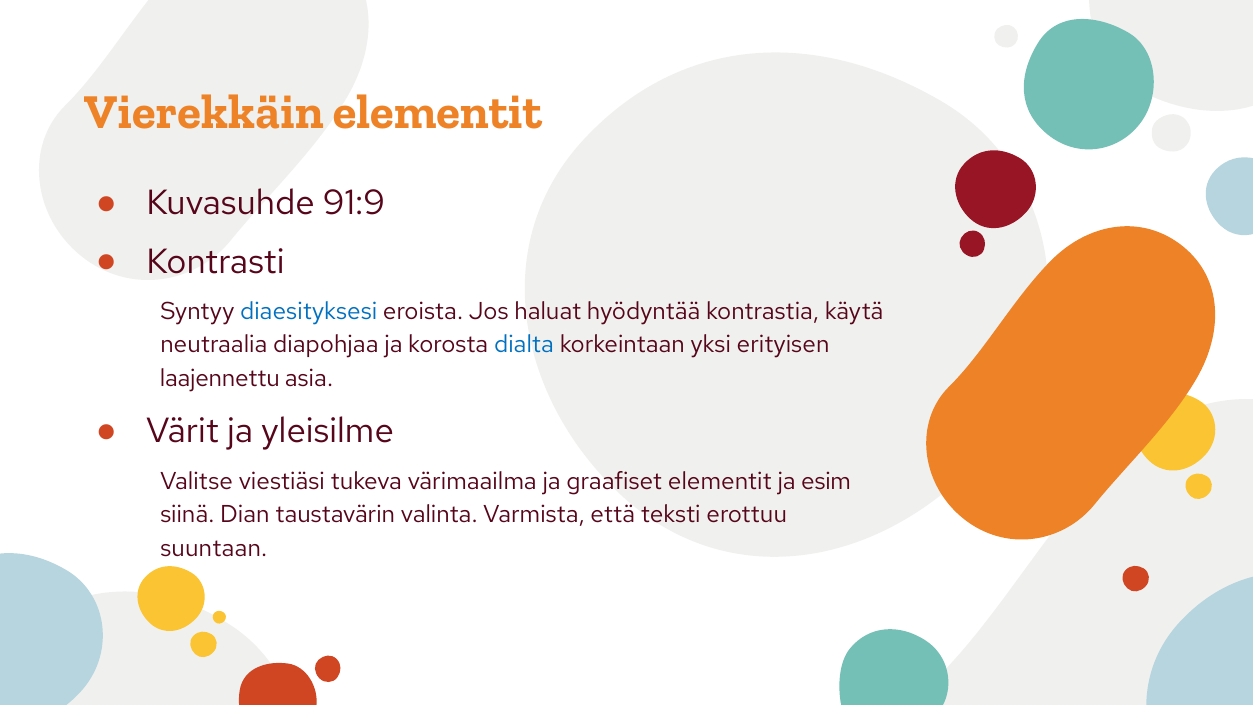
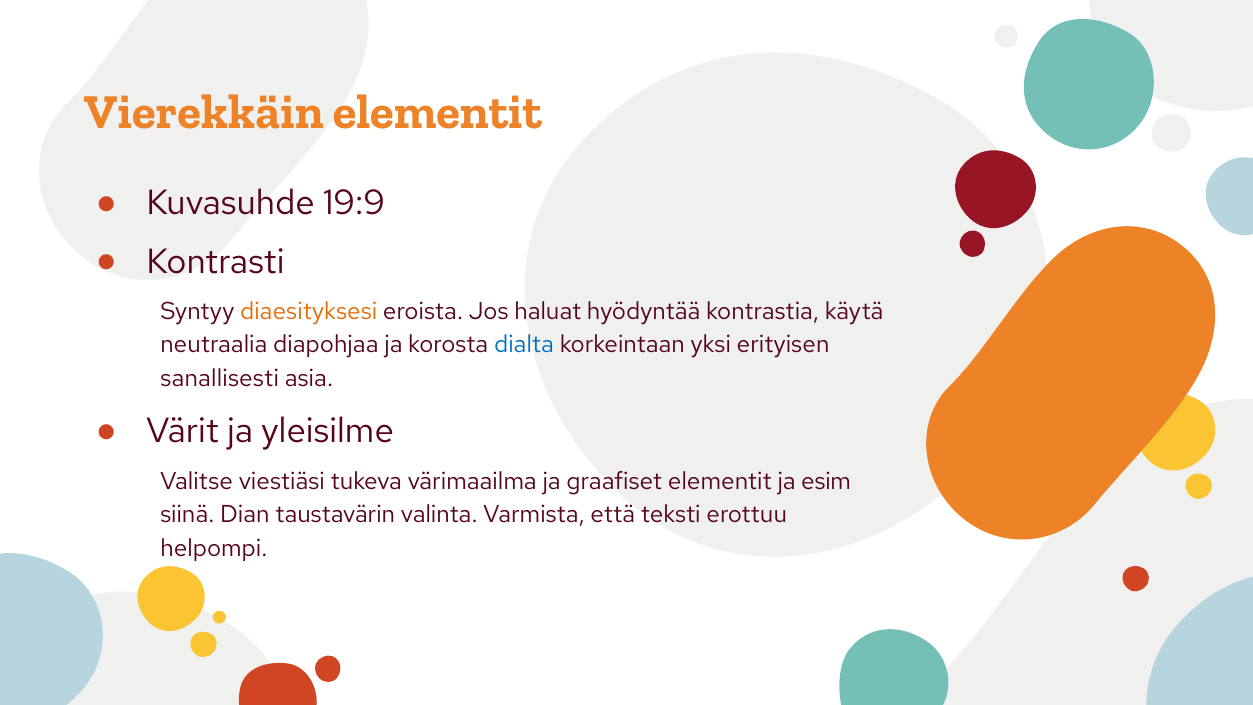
91:9: 91:9 -> 19:9
diaesityksesi colour: blue -> orange
laajennettu: laajennettu -> sanallisesti
suuntaan: suuntaan -> helpompi
